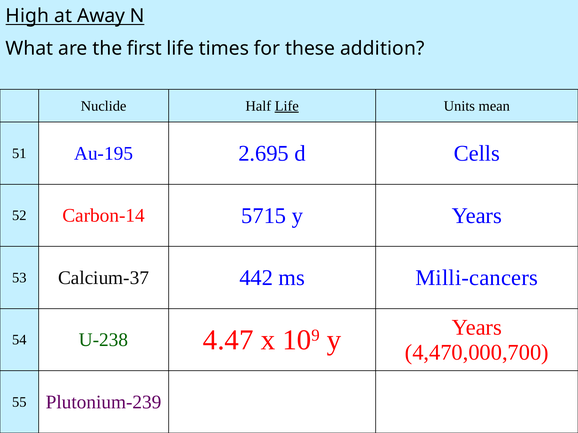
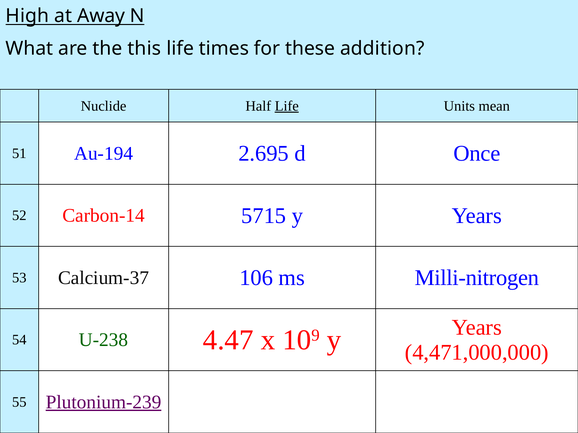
first: first -> this
Au-195: Au-195 -> Au-194
Cells: Cells -> Once
442: 442 -> 106
Milli-cancers: Milli-cancers -> Milli-nitrogen
4,470,000,700: 4,470,000,700 -> 4,471,000,000
Plutonium-239 underline: none -> present
